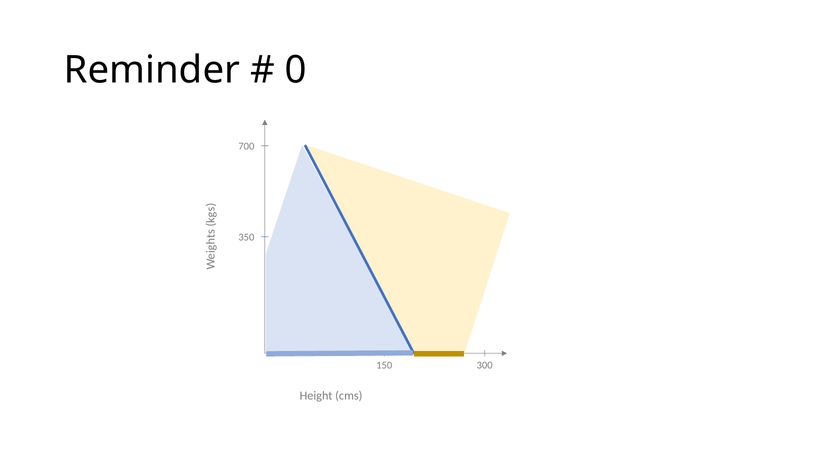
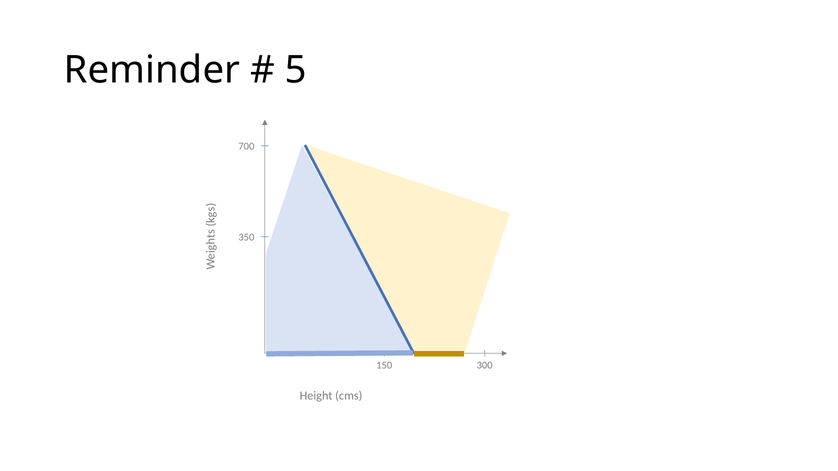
0: 0 -> 5
